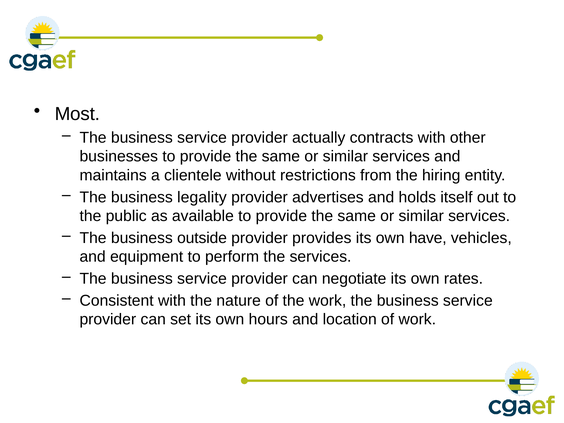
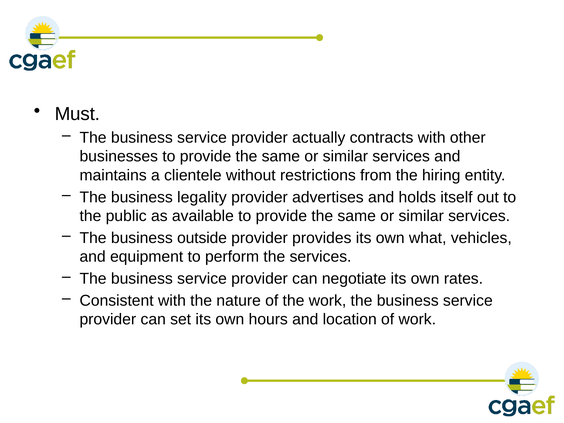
Most: Most -> Must
have: have -> what
